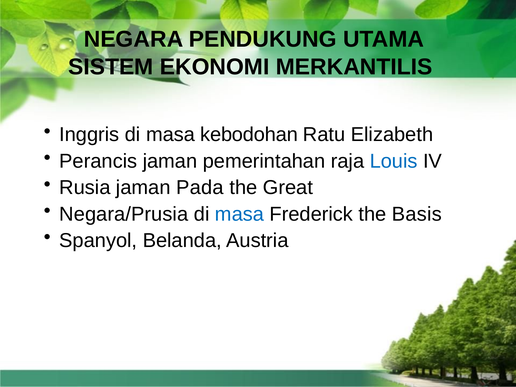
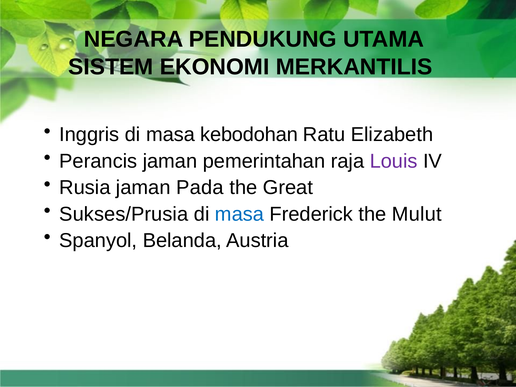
Louis colour: blue -> purple
Negara/Prusia: Negara/Prusia -> Sukses/Prusia
Basis: Basis -> Mulut
